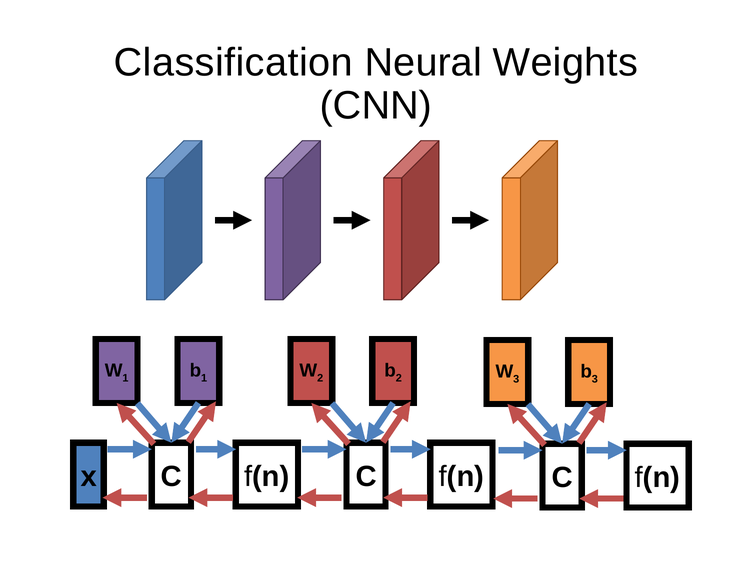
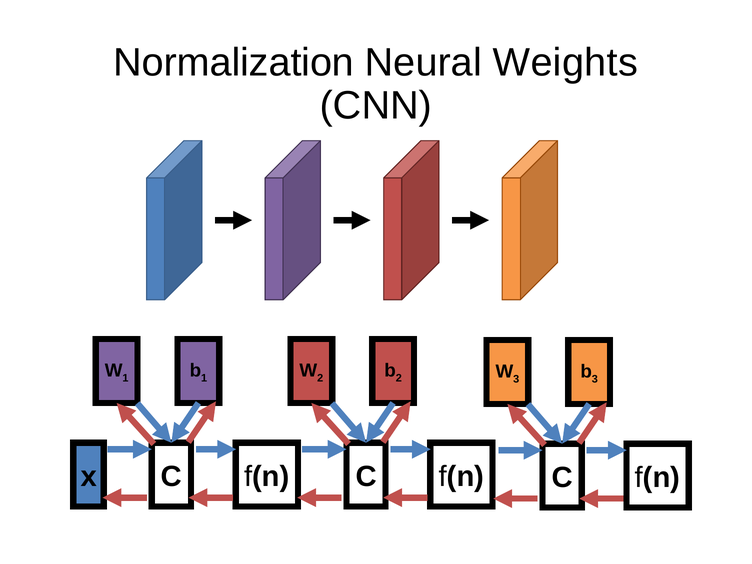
Classification: Classification -> Normalization
